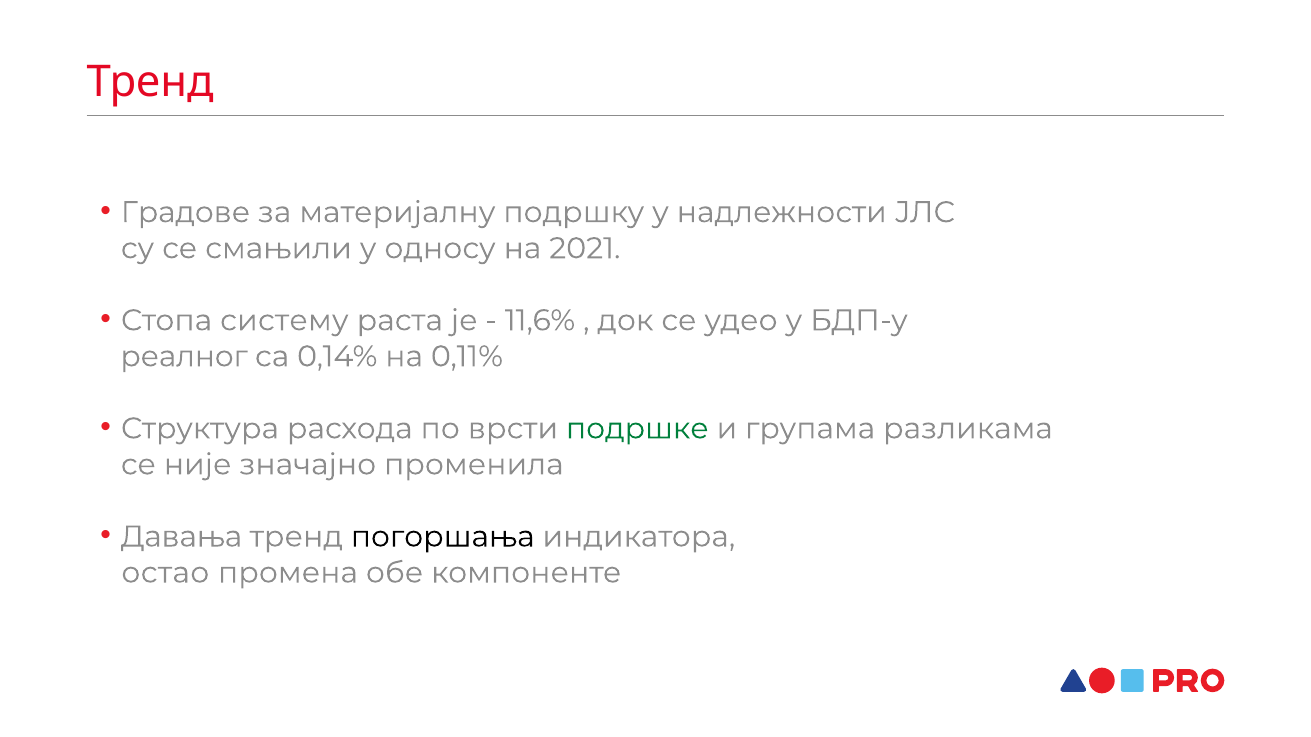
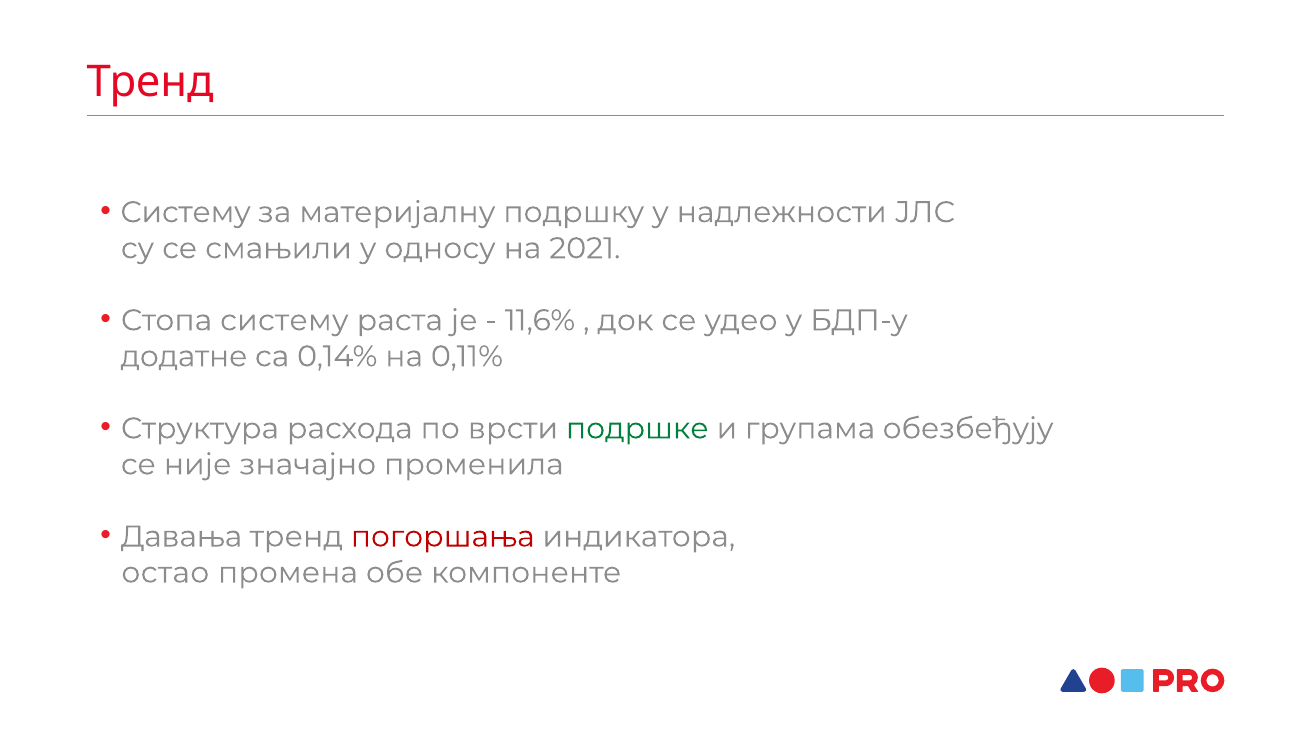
Градове at (185, 212): Градове -> Систему
реалног: реалног -> додатне
разликама: разликама -> обезбеђују
погоршања colour: black -> red
